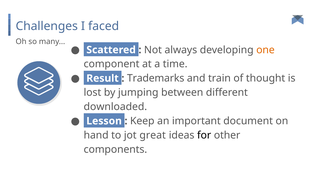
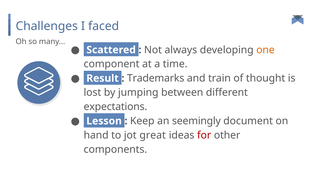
downloaded: downloaded -> expectations
important: important -> seemingly
for colour: black -> red
